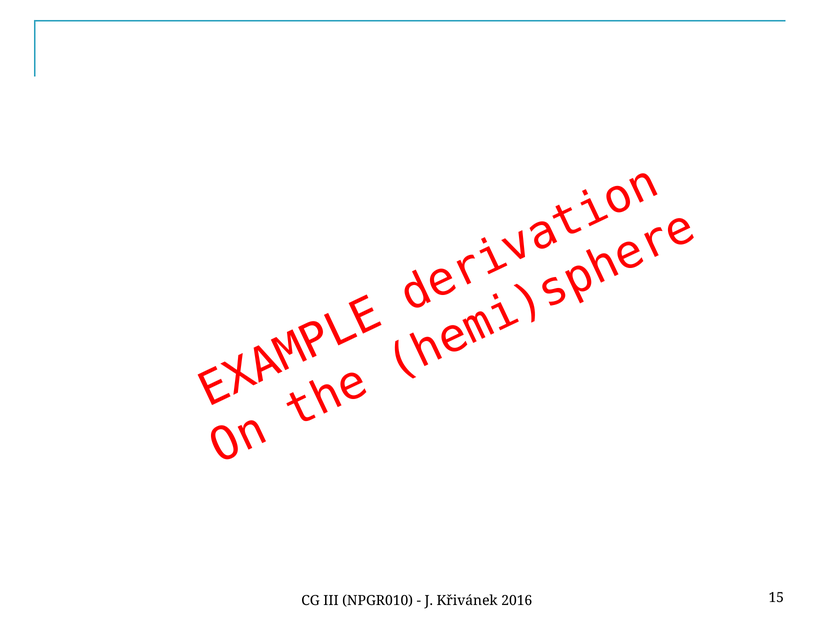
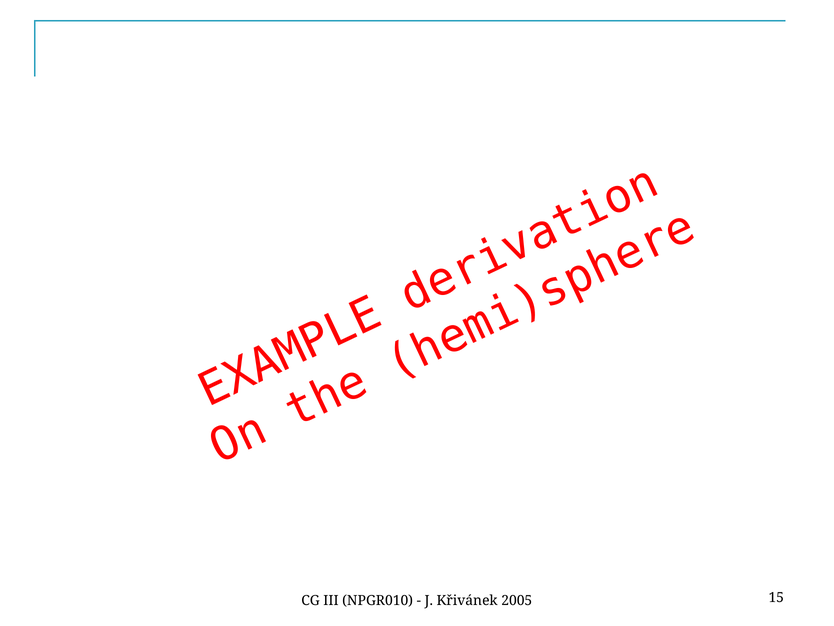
2016: 2016 -> 2005
